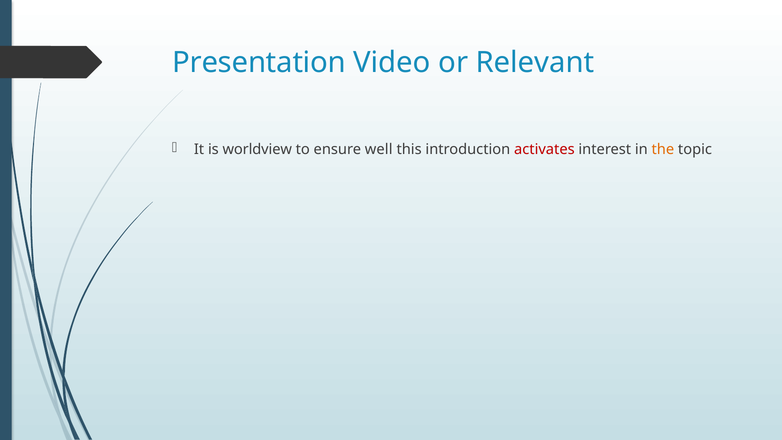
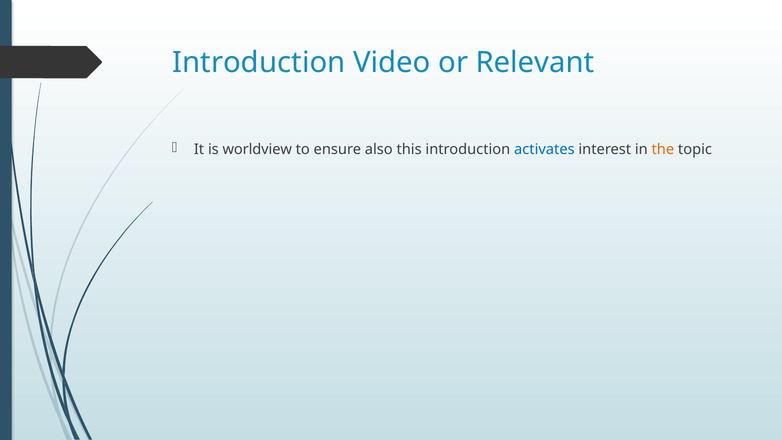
Presentation at (259, 63): Presentation -> Introduction
well: well -> also
activates colour: red -> blue
